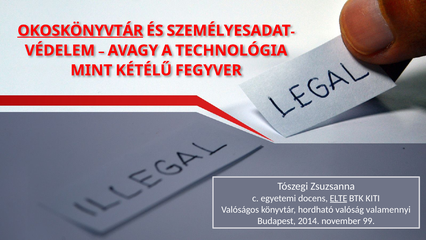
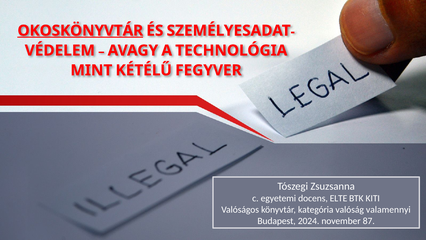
ELTE underline: present -> none
hordható: hordható -> kategória
2014: 2014 -> 2024
99: 99 -> 87
